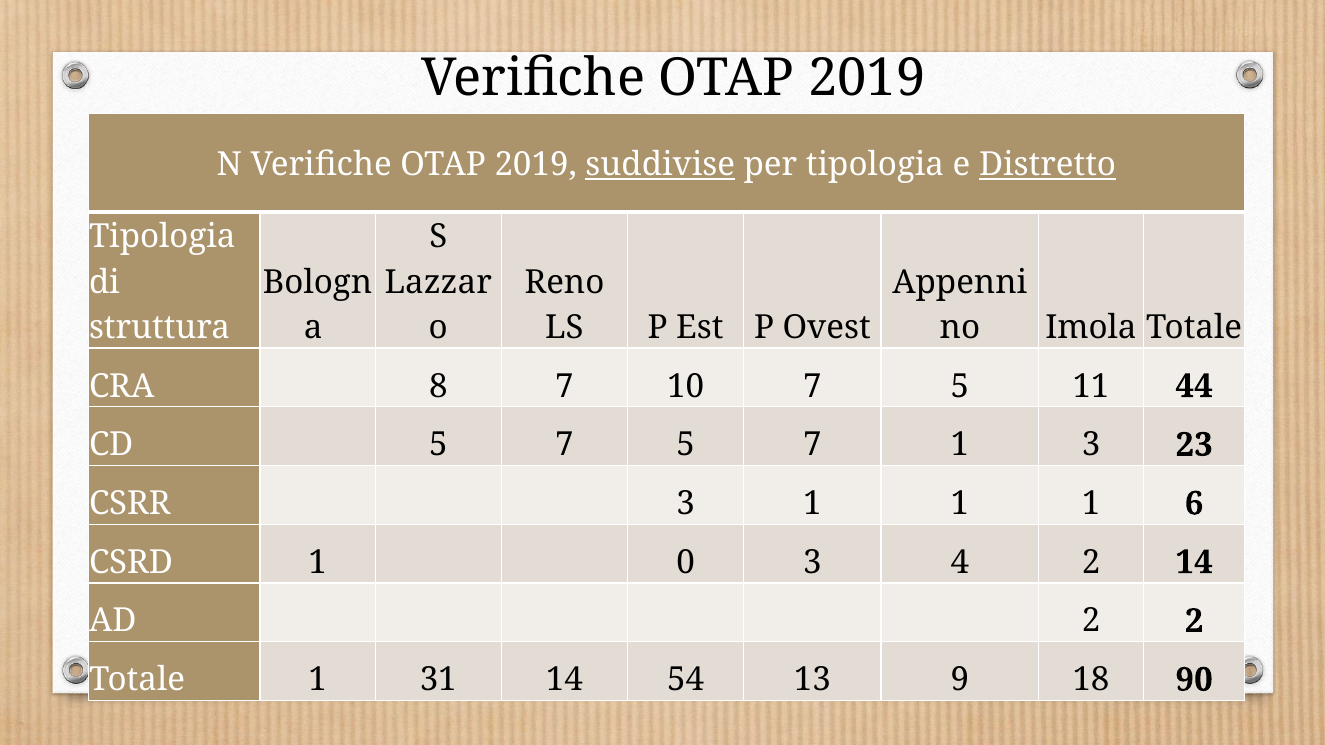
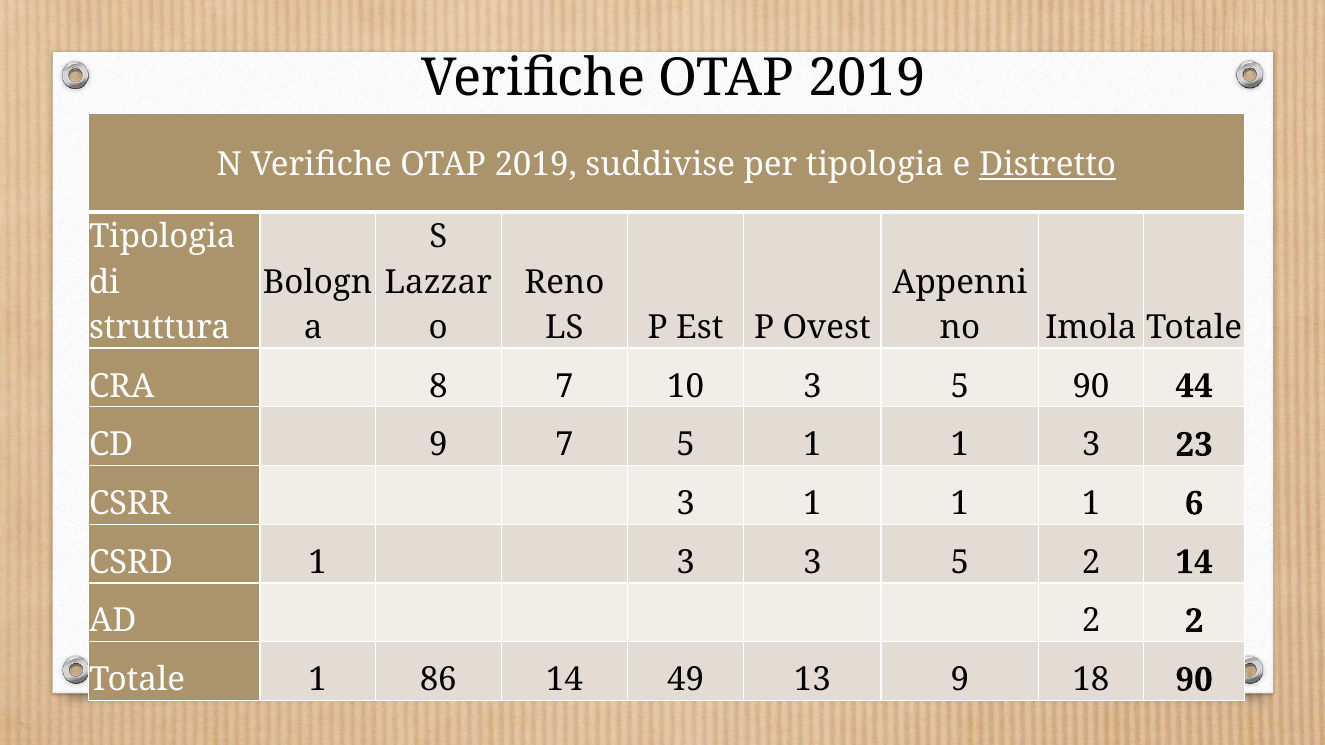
suddivise underline: present -> none
10 7: 7 -> 3
5 11: 11 -> 90
CD 5: 5 -> 9
7 5 7: 7 -> 1
CSRD 1 0: 0 -> 3
4 at (960, 563): 4 -> 5
31: 31 -> 86
54: 54 -> 49
